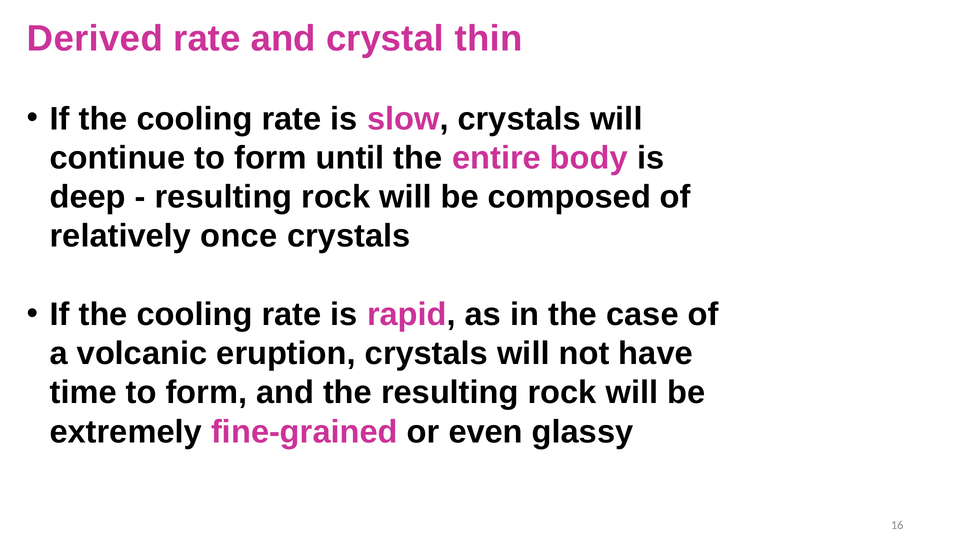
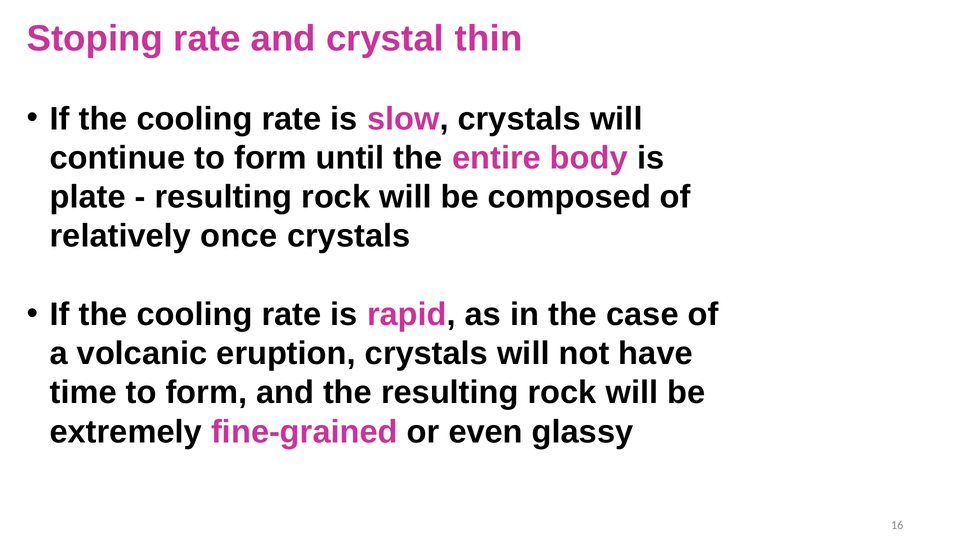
Derived: Derived -> Stoping
deep: deep -> plate
